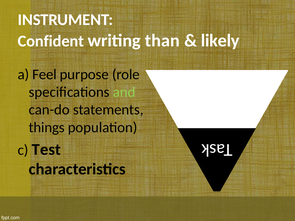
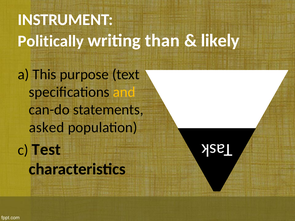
Confident: Confident -> Politically
Feel: Feel -> This
role: role -> text
and colour: light green -> yellow
things: things -> asked
